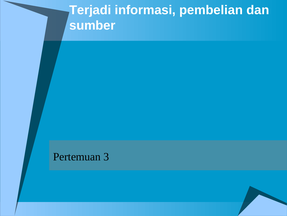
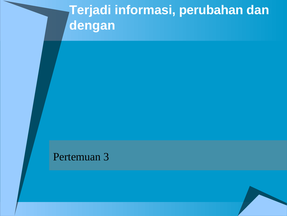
pembelian: pembelian -> perubahan
sumber: sumber -> dengan
